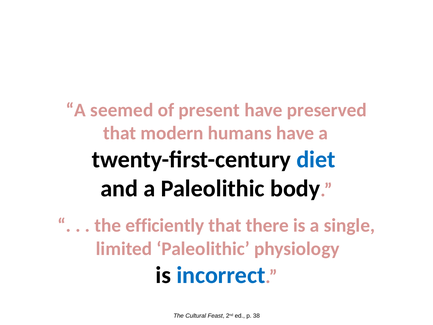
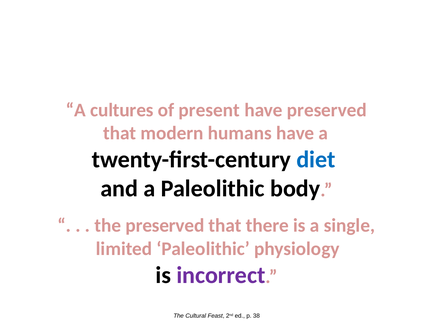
seemed: seemed -> cultures
the efficiently: efficiently -> preserved
incorrect colour: blue -> purple
